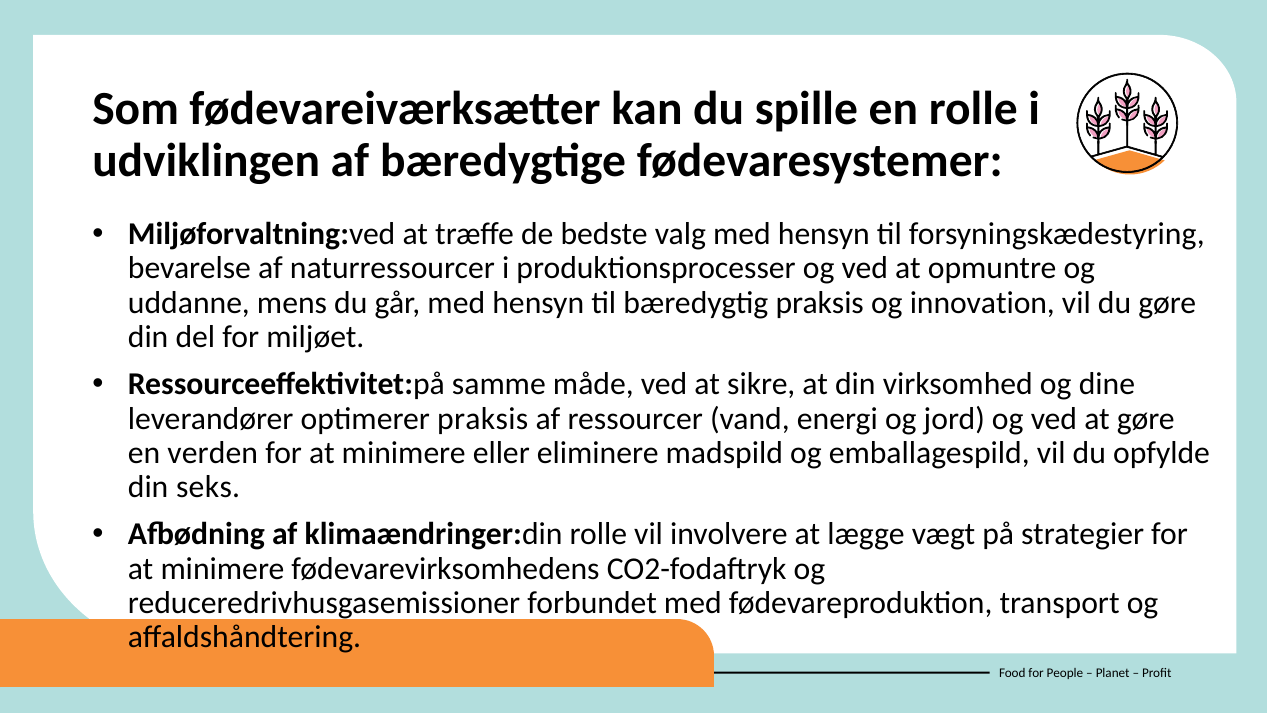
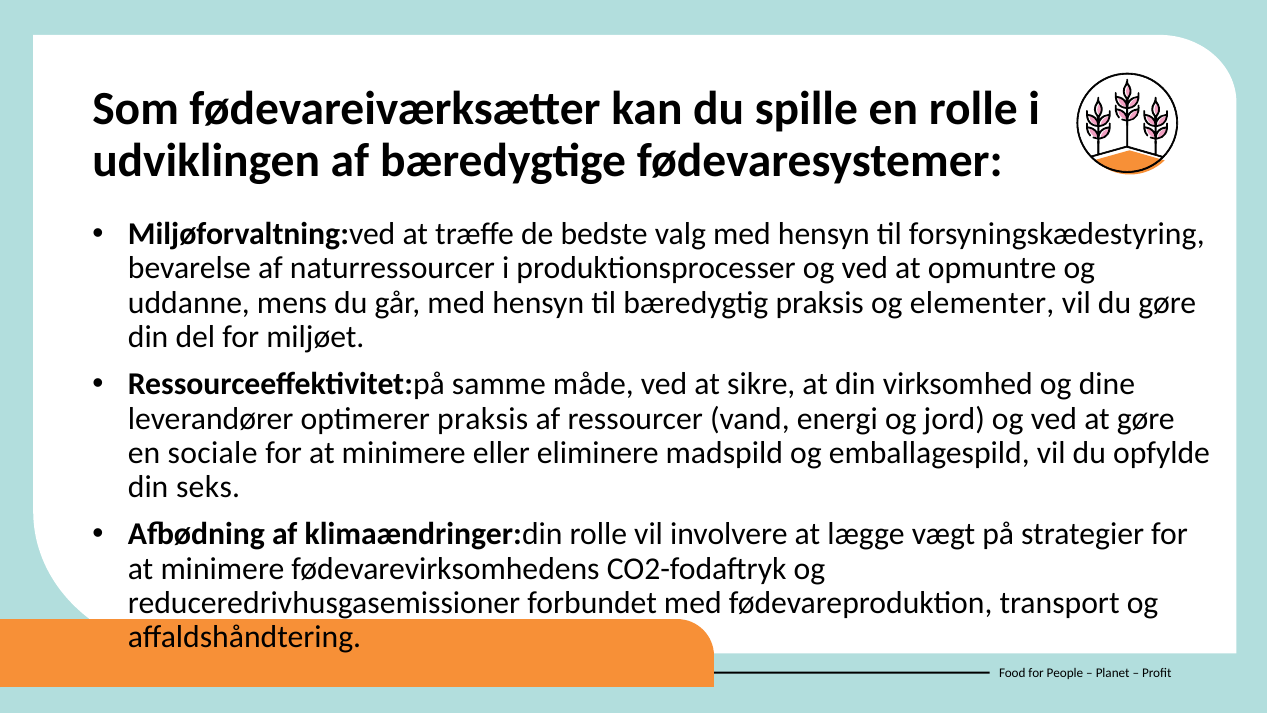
innovation: innovation -> elementer
verden: verden -> sociale
